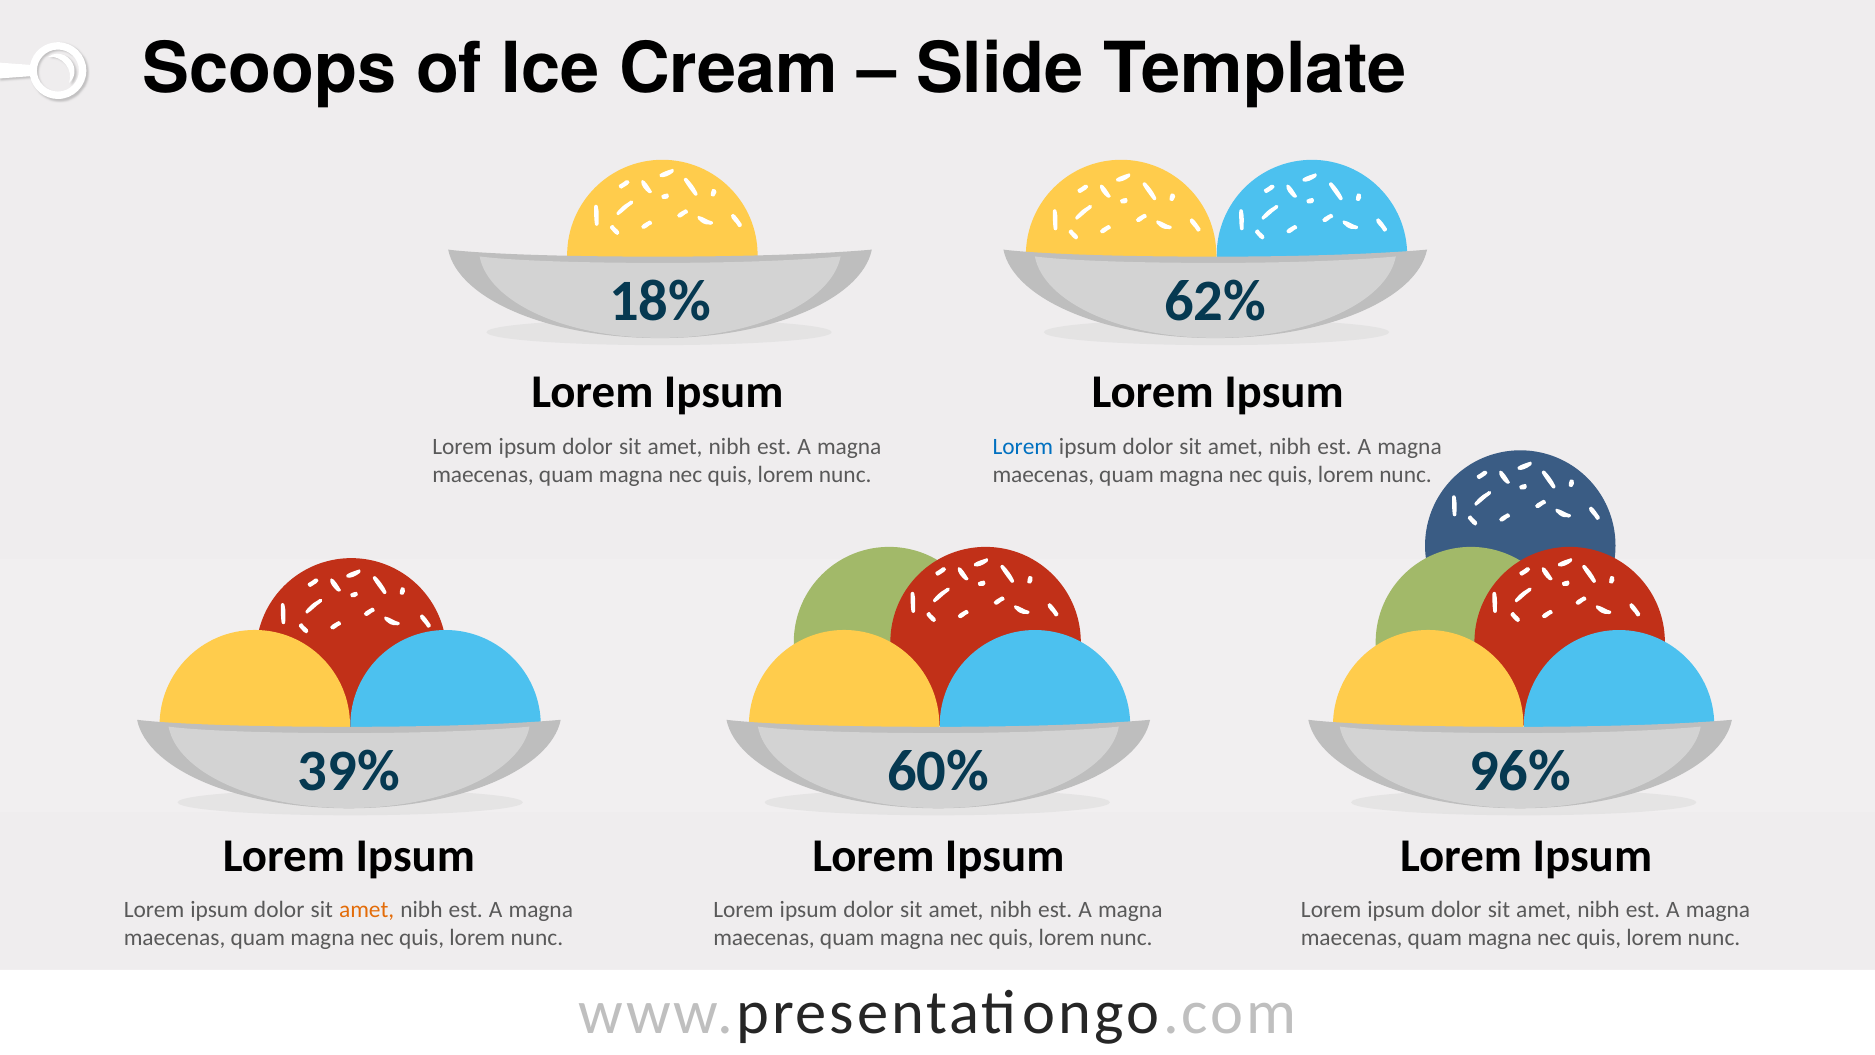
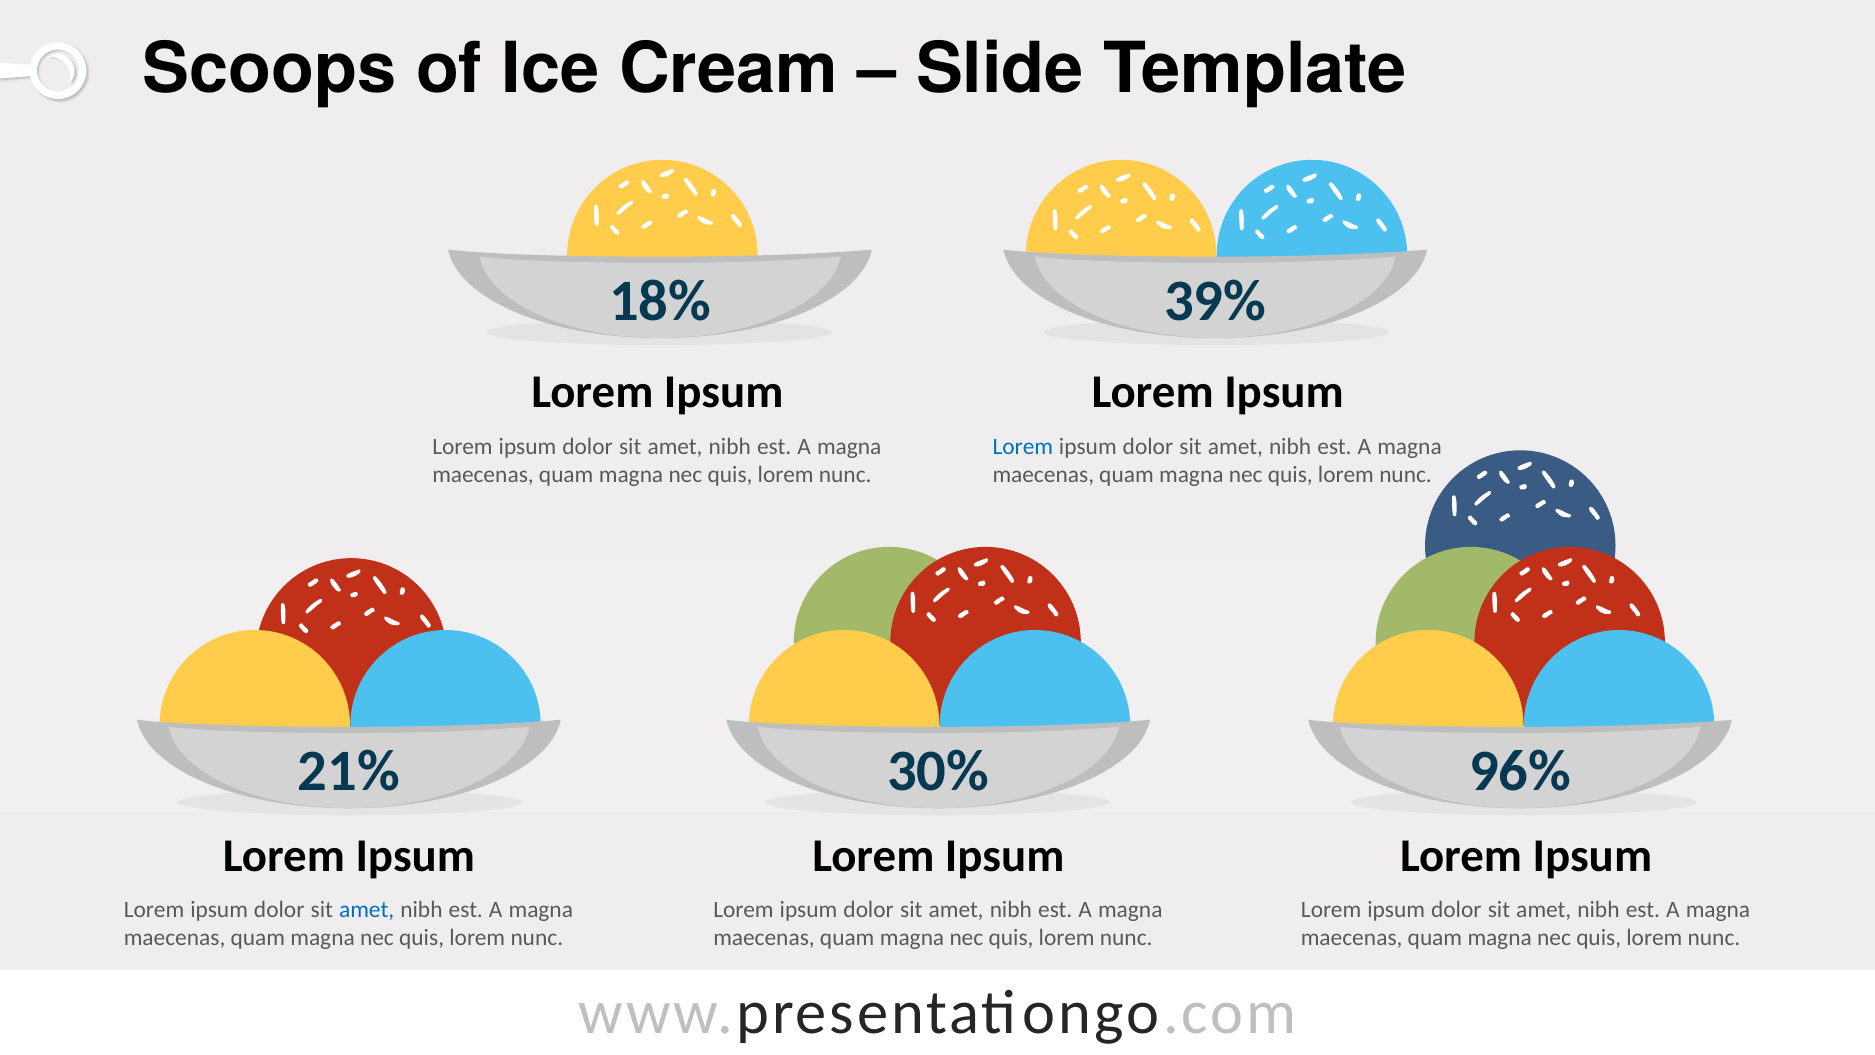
62%: 62% -> 39%
39%: 39% -> 21%
60%: 60% -> 30%
amet at (367, 909) colour: orange -> blue
